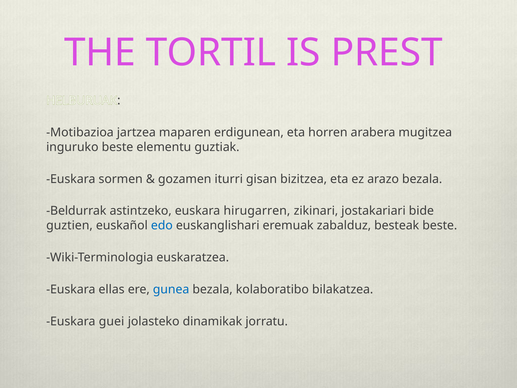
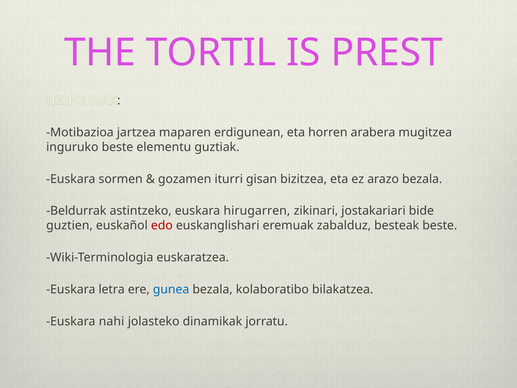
edo colour: blue -> red
ellas: ellas -> letra
guei: guei -> nahi
